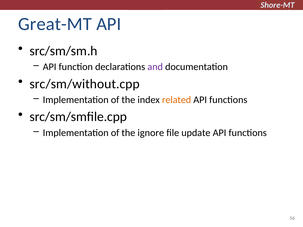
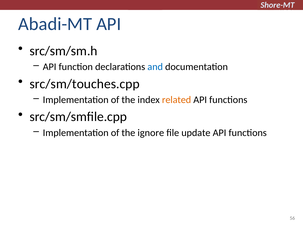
Great-MT: Great-MT -> Abadi-MT
and colour: purple -> blue
src/sm/without.cpp: src/sm/without.cpp -> src/sm/touches.cpp
